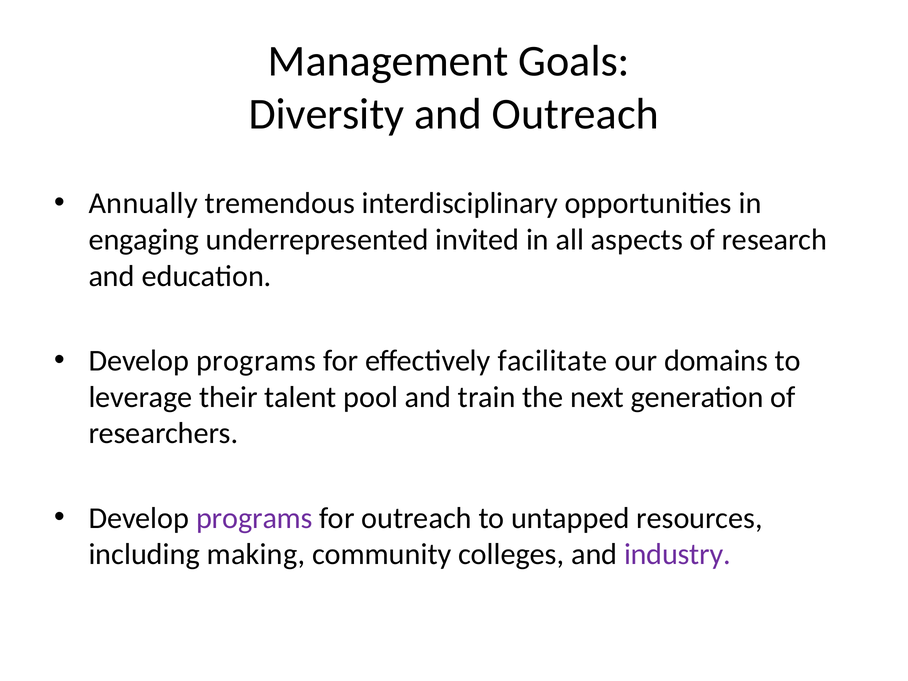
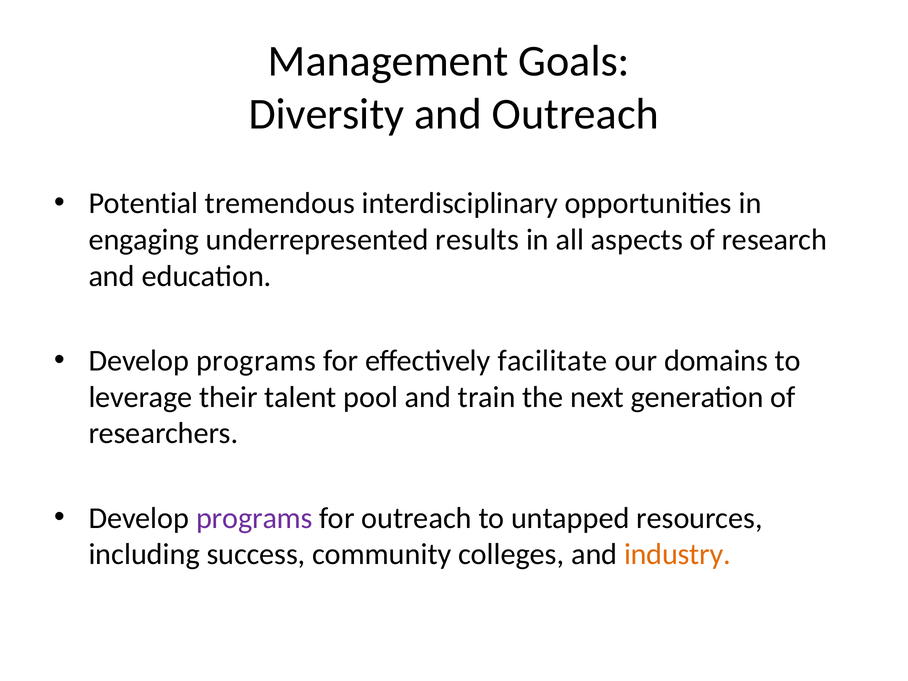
Annually: Annually -> Potential
invited: invited -> results
making: making -> success
industry colour: purple -> orange
